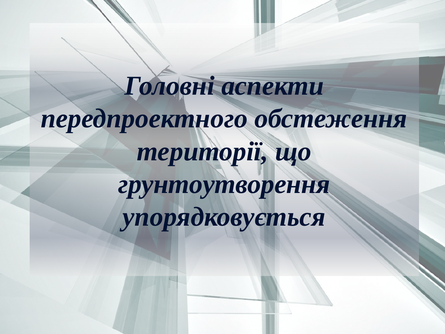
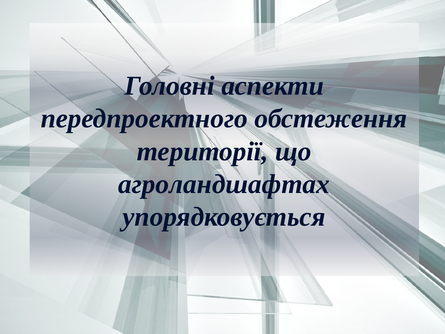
грунтоутворення: грунтоутворення -> агроландшафтах
